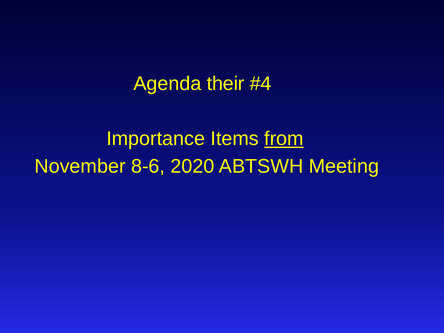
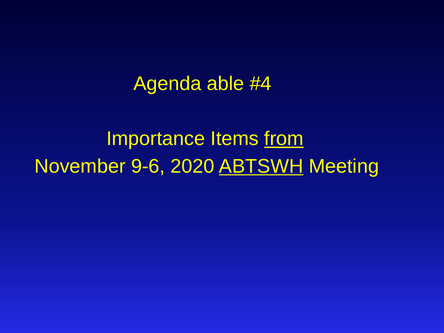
their: their -> able
8-6: 8-6 -> 9-6
ABTSWH underline: none -> present
